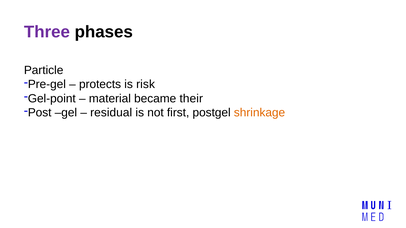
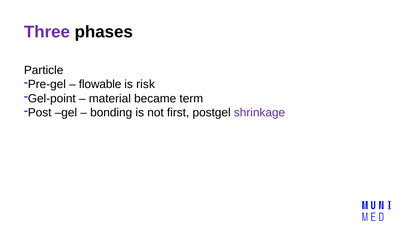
protects: protects -> flowable
their: their -> term
residual: residual -> bonding
shrinkage colour: orange -> purple
